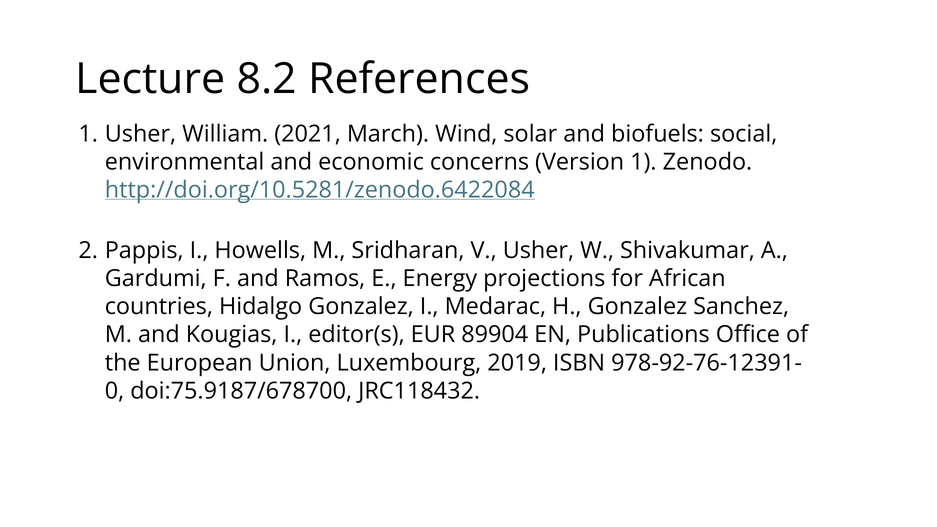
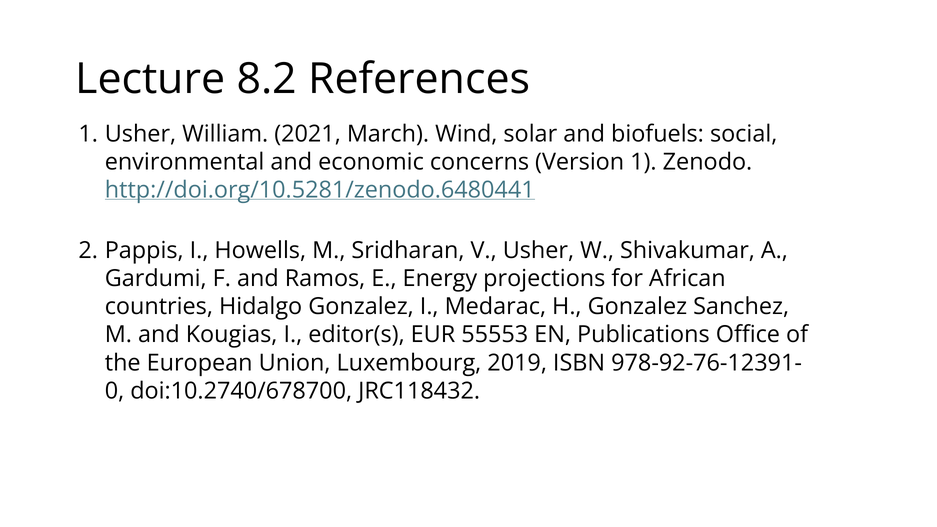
http://doi.org/10.5281/zenodo.6422084: http://doi.org/10.5281/zenodo.6422084 -> http://doi.org/10.5281/zenodo.6480441
89904: 89904 -> 55553
doi:75.9187/678700: doi:75.9187/678700 -> doi:10.2740/678700
